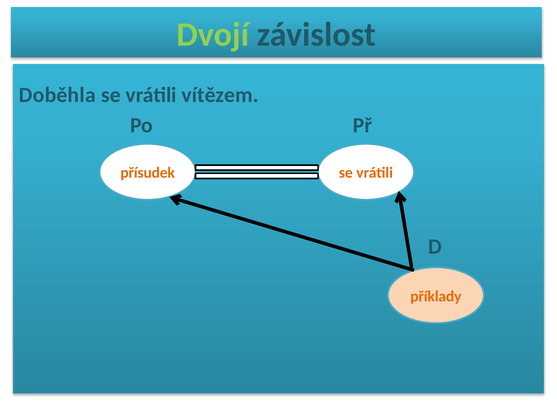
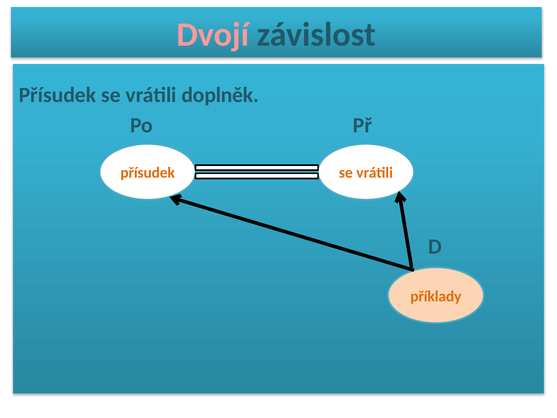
Dvojí colour: light green -> pink
Doběhla at (57, 95): Doběhla -> Přísudek
vítězem: vítězem -> doplněk
